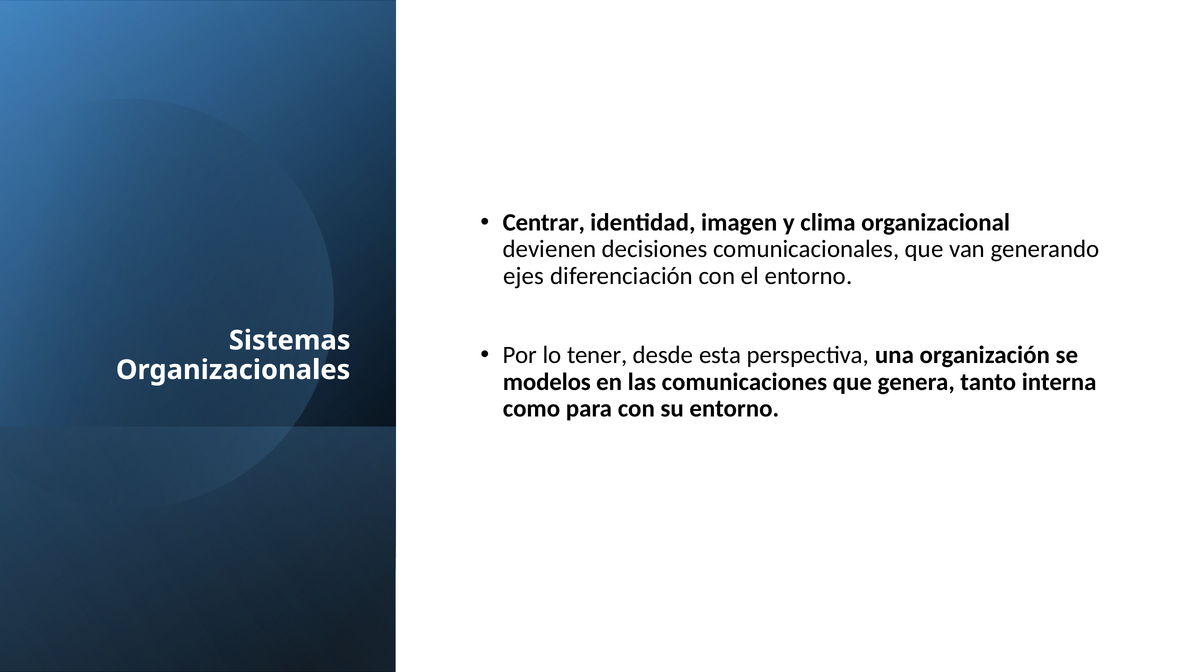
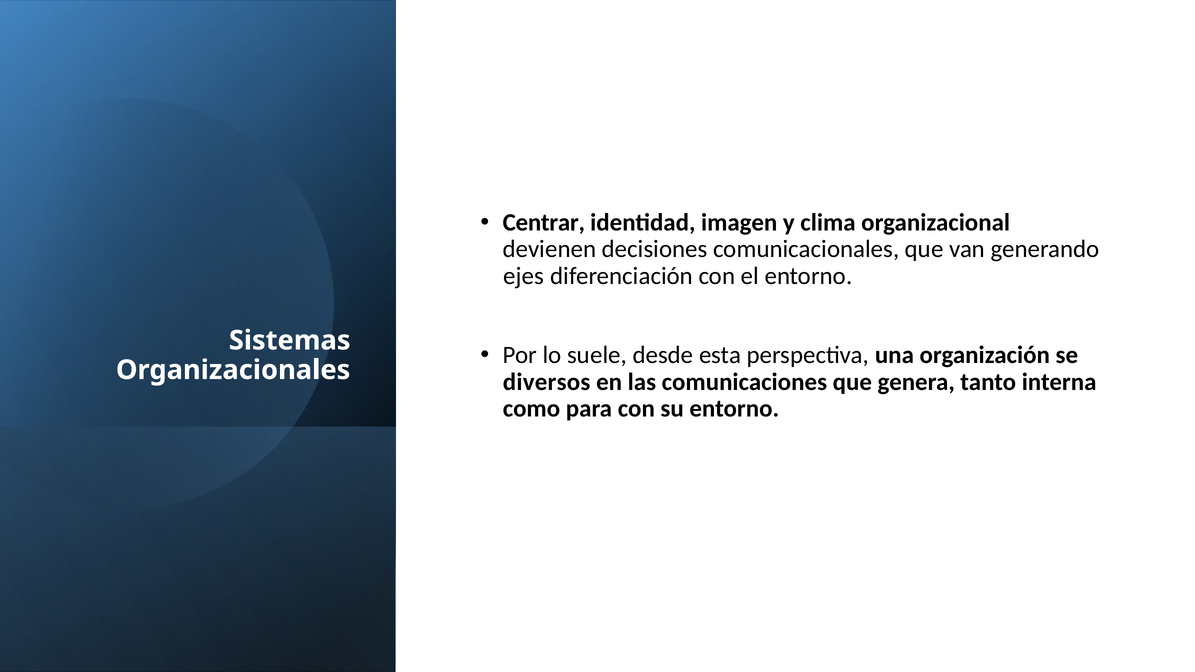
tener: tener -> suele
modelos: modelos -> diversos
